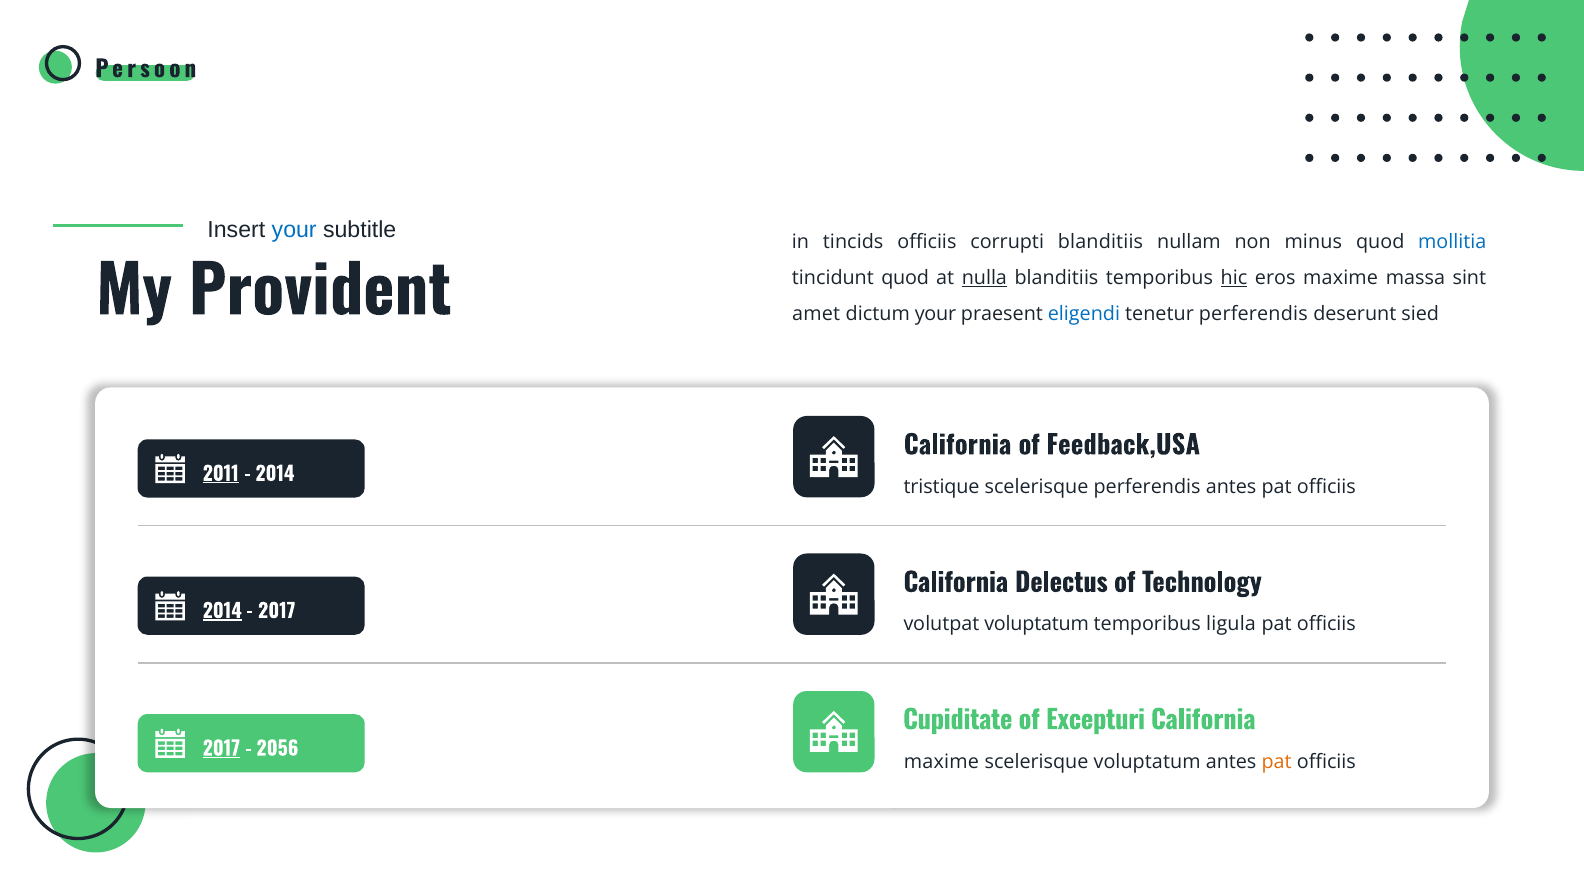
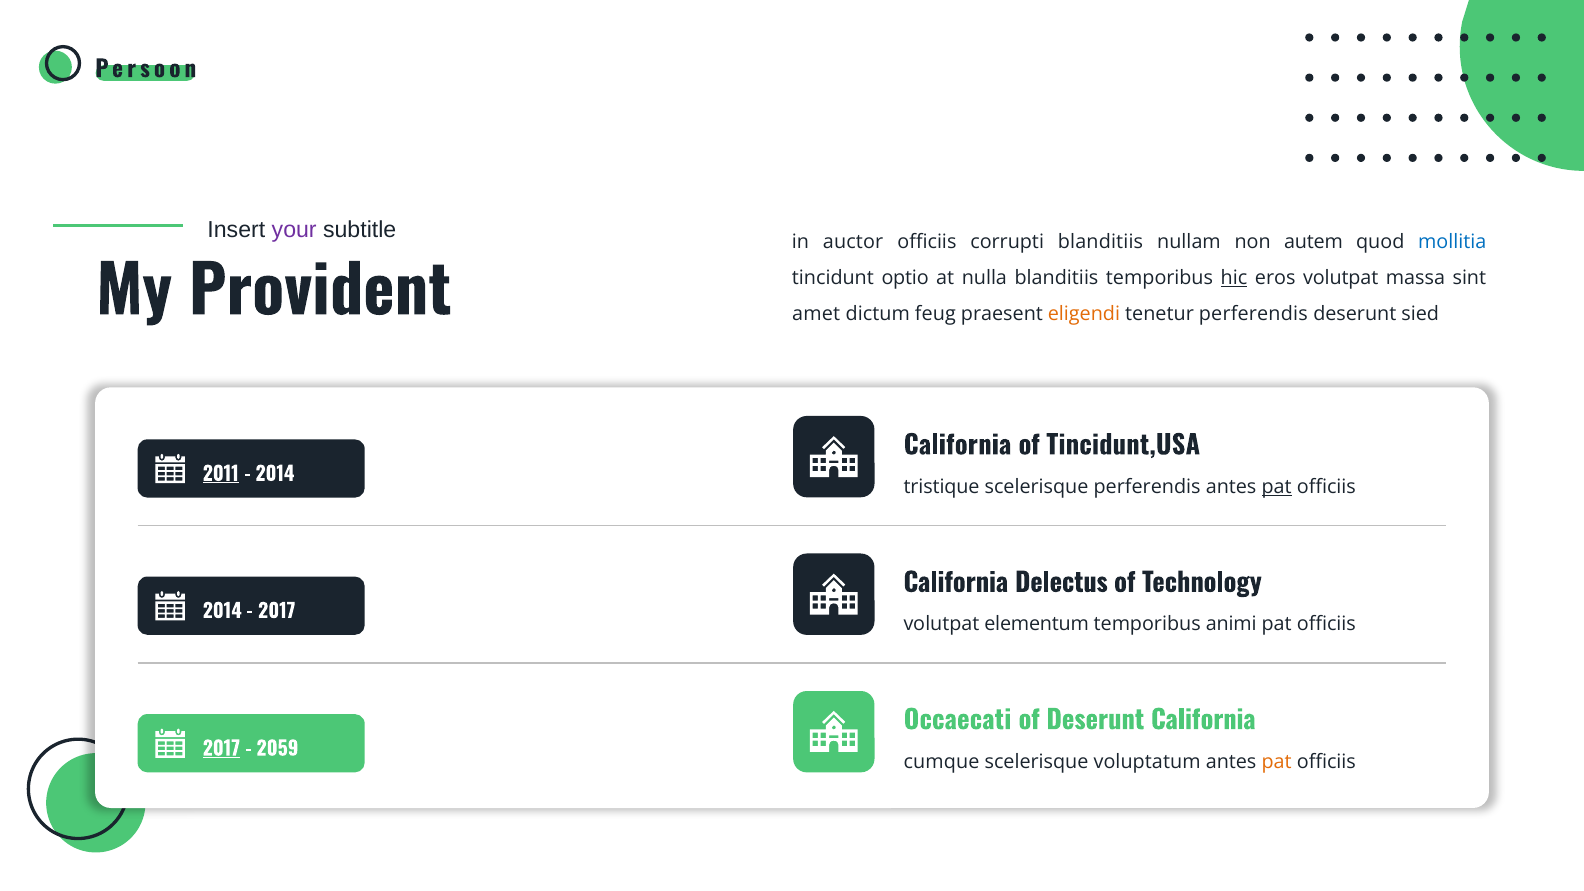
your at (294, 230) colour: blue -> purple
tincids: tincids -> auctor
minus: minus -> autem
tincidunt quod: quod -> optio
nulla underline: present -> none
eros maxime: maxime -> volutpat
dictum your: your -> feug
eligendi colour: blue -> orange
Feedback,USA: Feedback,USA -> Tincidunt,USA
pat at (1277, 487) underline: none -> present
2014 at (222, 611) underline: present -> none
volutpat voluptatum: voluptatum -> elementum
ligula: ligula -> animi
Cupiditate: Cupiditate -> Occaecati
of Excepturi: Excepturi -> Deserunt
2056: 2056 -> 2059
maxime at (941, 762): maxime -> cumque
